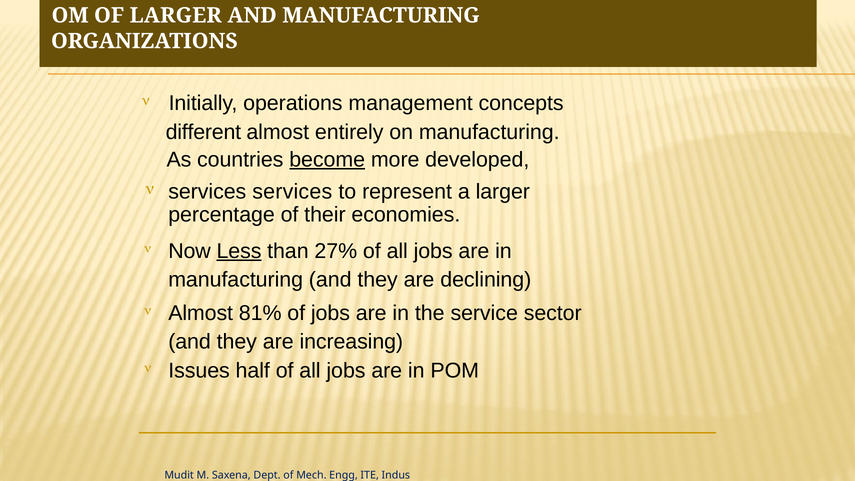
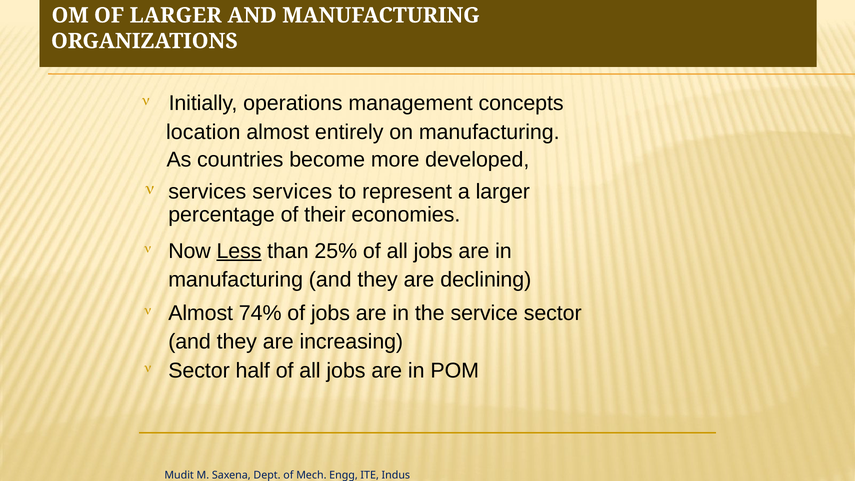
different: different -> location
become underline: present -> none
27%: 27% -> 25%
81%: 81% -> 74%
Issues at (199, 371): Issues -> Sector
